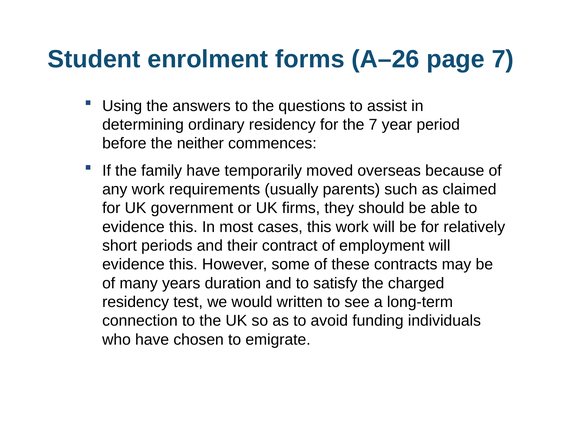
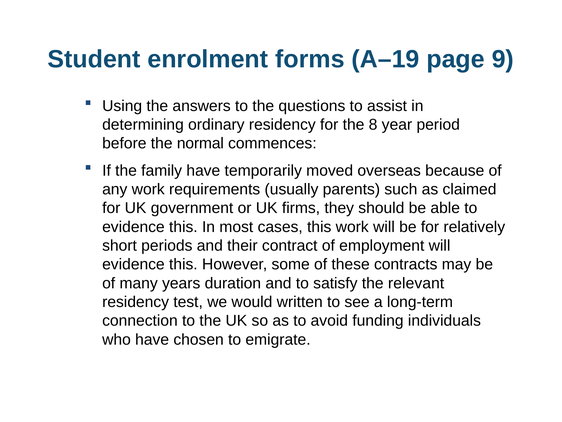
A–26: A–26 -> A–19
page 7: 7 -> 9
the 7: 7 -> 8
neither: neither -> normal
charged: charged -> relevant
